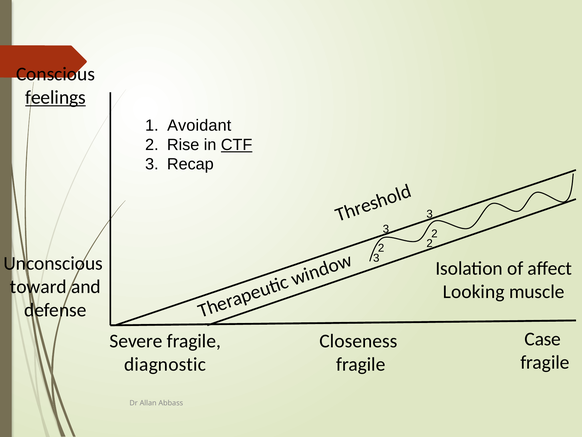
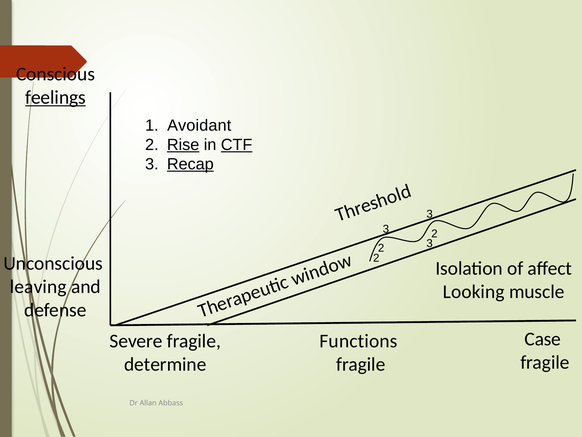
Rise underline: none -> present
Recap underline: none -> present
2 at (430, 243): 2 -> 3
3 at (376, 258): 3 -> 2
toward: toward -> leaving
Closeness: Closeness -> Functions
diagnostic: diagnostic -> determine
